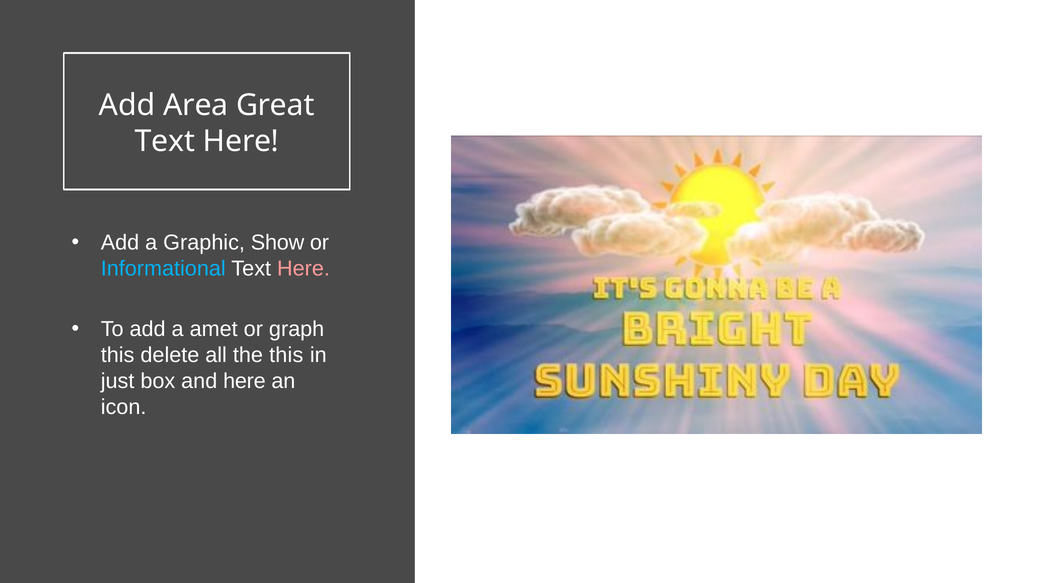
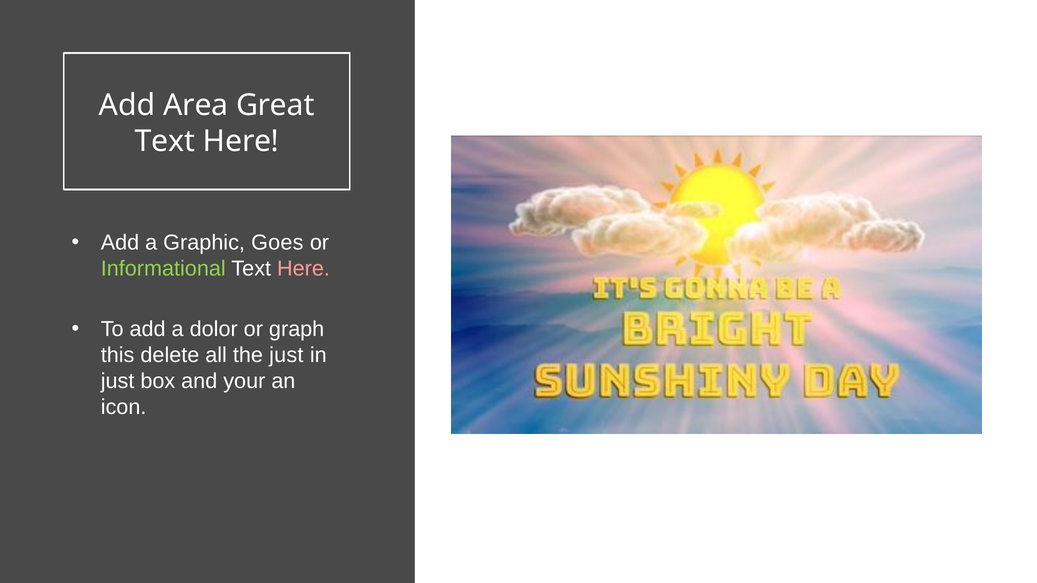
Show: Show -> Goes
Informational colour: light blue -> light green
amet: amet -> dolor
the this: this -> just
and here: here -> your
